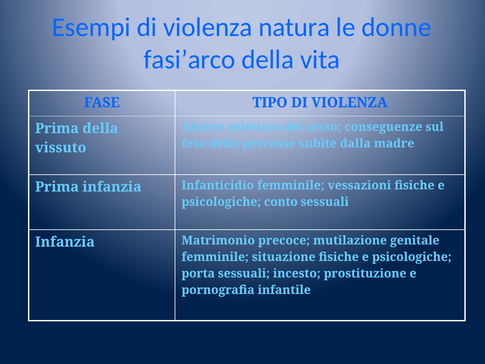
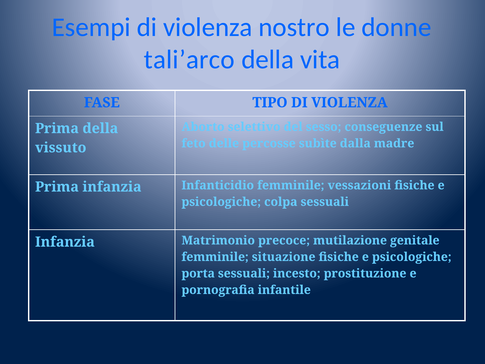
natura: natura -> nostro
fasi’arco: fasi’arco -> tali’arco
conto: conto -> colpa
